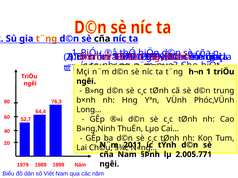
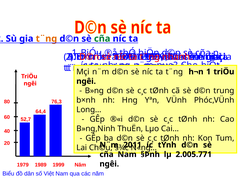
cña at (102, 39) colour: black -> green
